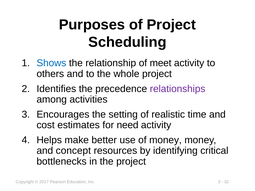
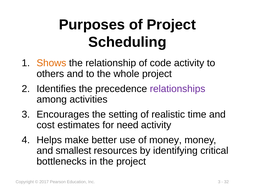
Shows colour: blue -> orange
meet: meet -> code
concept: concept -> smallest
